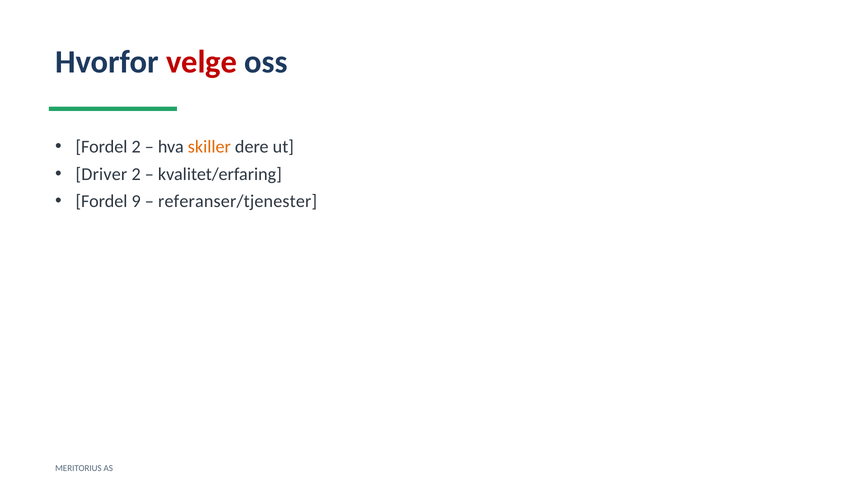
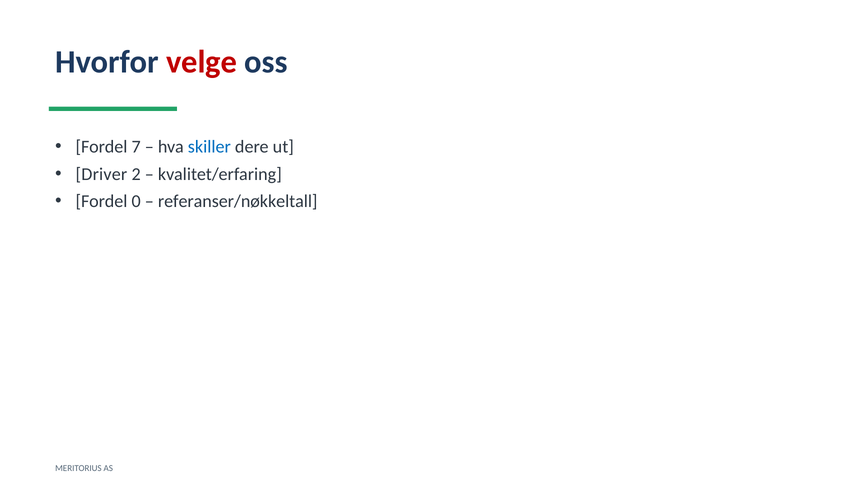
Fordel 2: 2 -> 7
skiller colour: orange -> blue
9: 9 -> 0
referanser/tjenester: referanser/tjenester -> referanser/nøkkeltall
